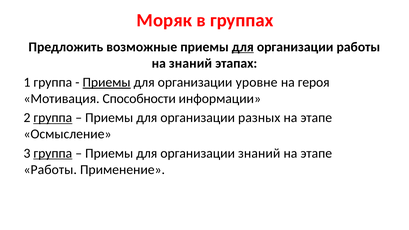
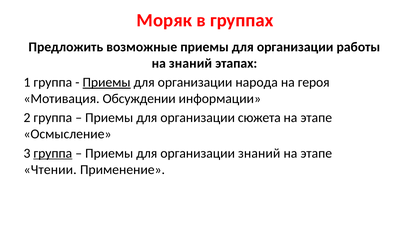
для at (243, 47) underline: present -> none
уровне: уровне -> народа
Способности: Способности -> Обсуждении
группа at (53, 118) underline: present -> none
разных: разных -> сюжета
Работы at (50, 170): Работы -> Чтении
